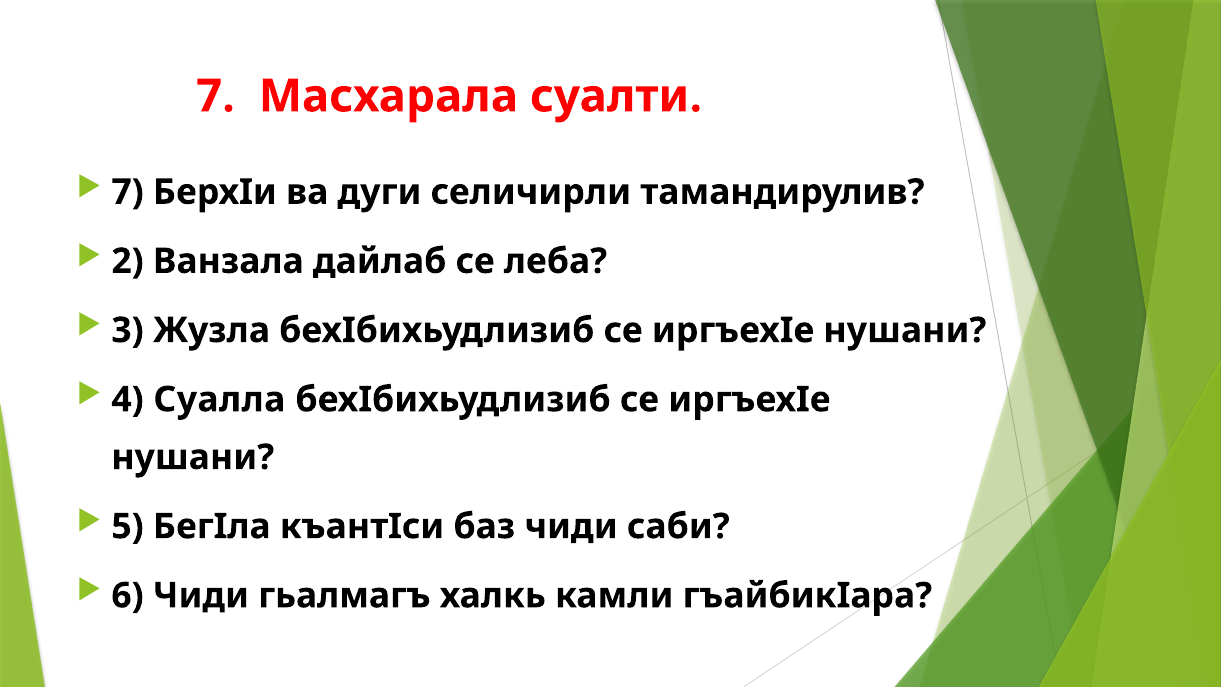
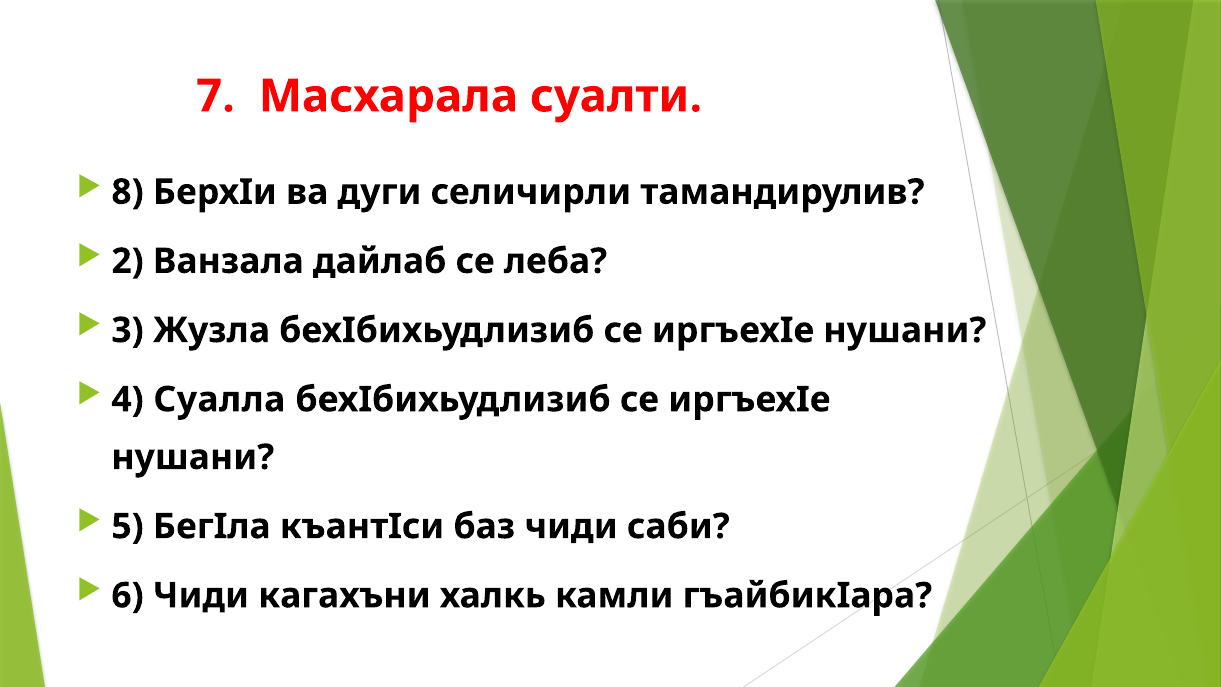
7 at (128, 192): 7 -> 8
гьалмагъ: гьалмагъ -> кагахъни
